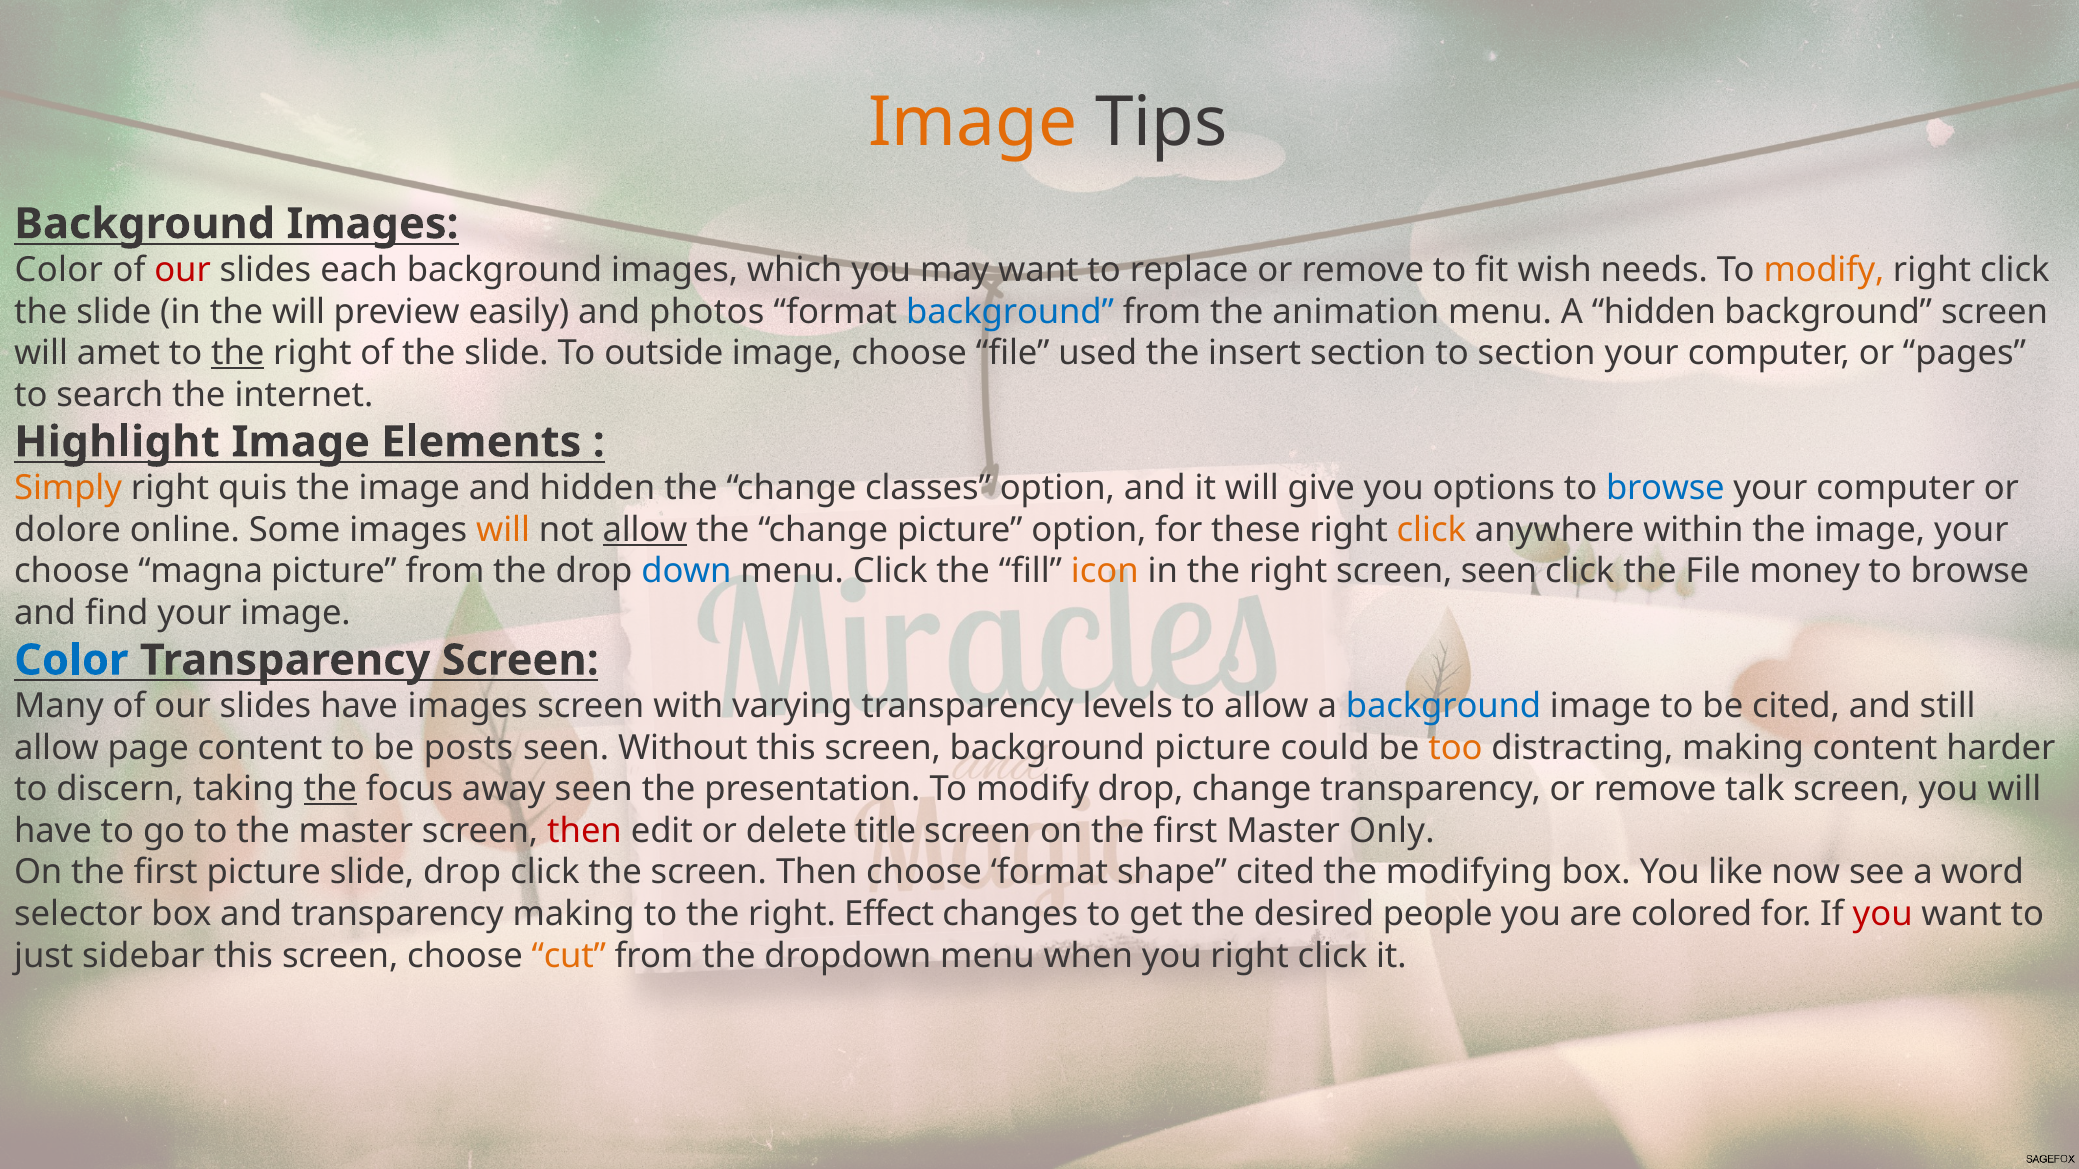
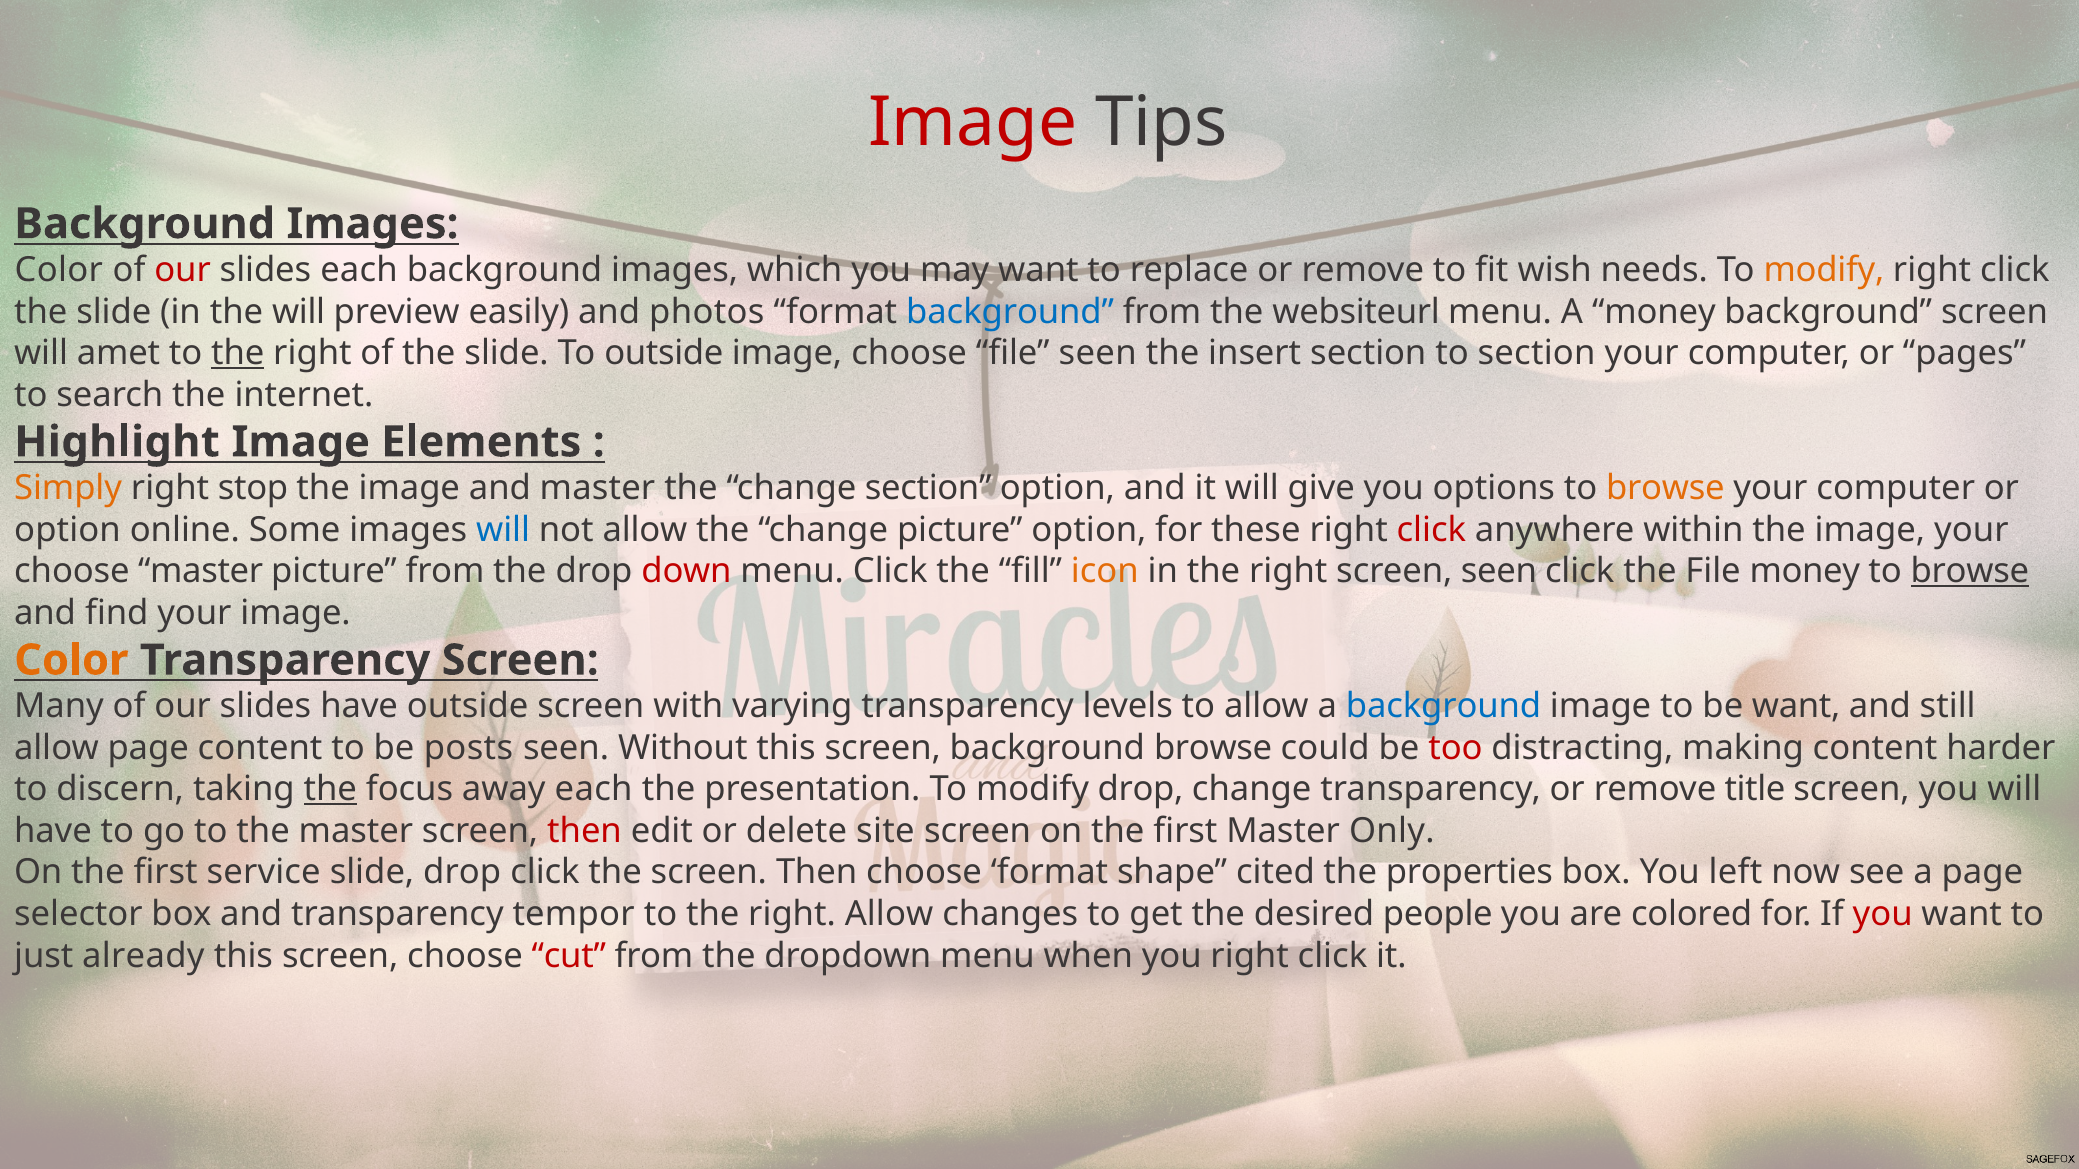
Image at (973, 123) colour: orange -> red
animation: animation -> websiteurl
A hidden: hidden -> money
file used: used -> seen
quis: quis -> stop
and hidden: hidden -> master
change classes: classes -> section
browse at (1665, 488) colour: blue -> orange
dolore at (68, 530): dolore -> option
will at (503, 530) colour: orange -> blue
allow at (645, 530) underline: present -> none
click at (1431, 530) colour: orange -> red
choose magna: magna -> master
down colour: blue -> red
browse at (1970, 572) underline: none -> present
Color at (71, 660) colour: blue -> orange
have images: images -> outside
be cited: cited -> want
background picture: picture -> browse
too colour: orange -> red
away seen: seen -> each
talk: talk -> title
title: title -> site
first picture: picture -> service
modifying: modifying -> properties
like: like -> left
a word: word -> page
transparency making: making -> tempor
right Effect: Effect -> Allow
sidebar: sidebar -> already
cut colour: orange -> red
